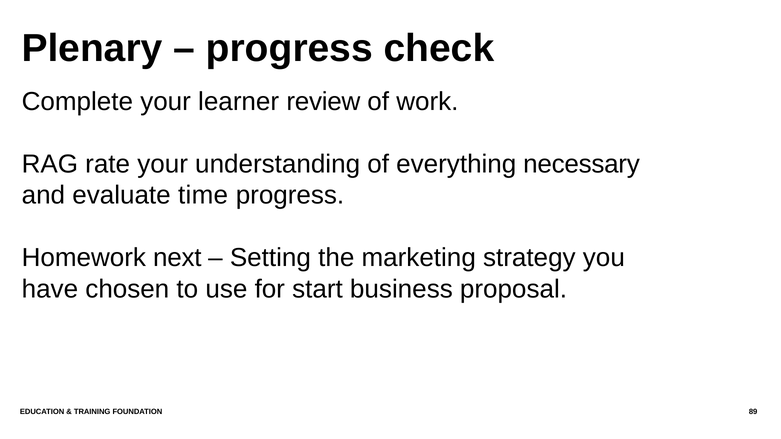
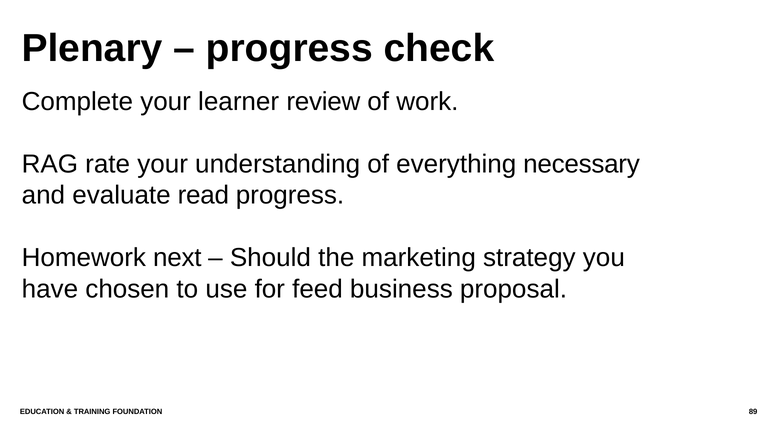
time: time -> read
Setting: Setting -> Should
start: start -> feed
